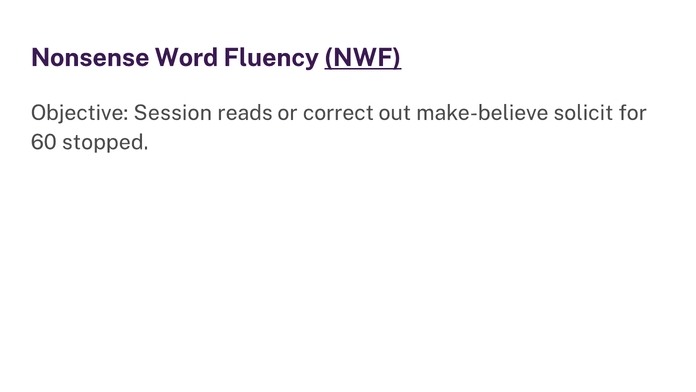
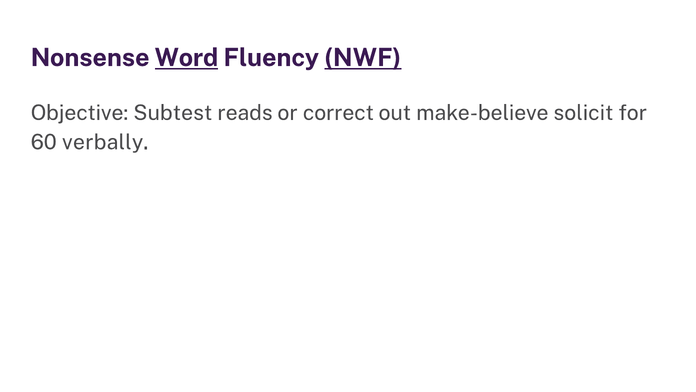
Word underline: none -> present
Session: Session -> Subtest
stopped: stopped -> verbally
